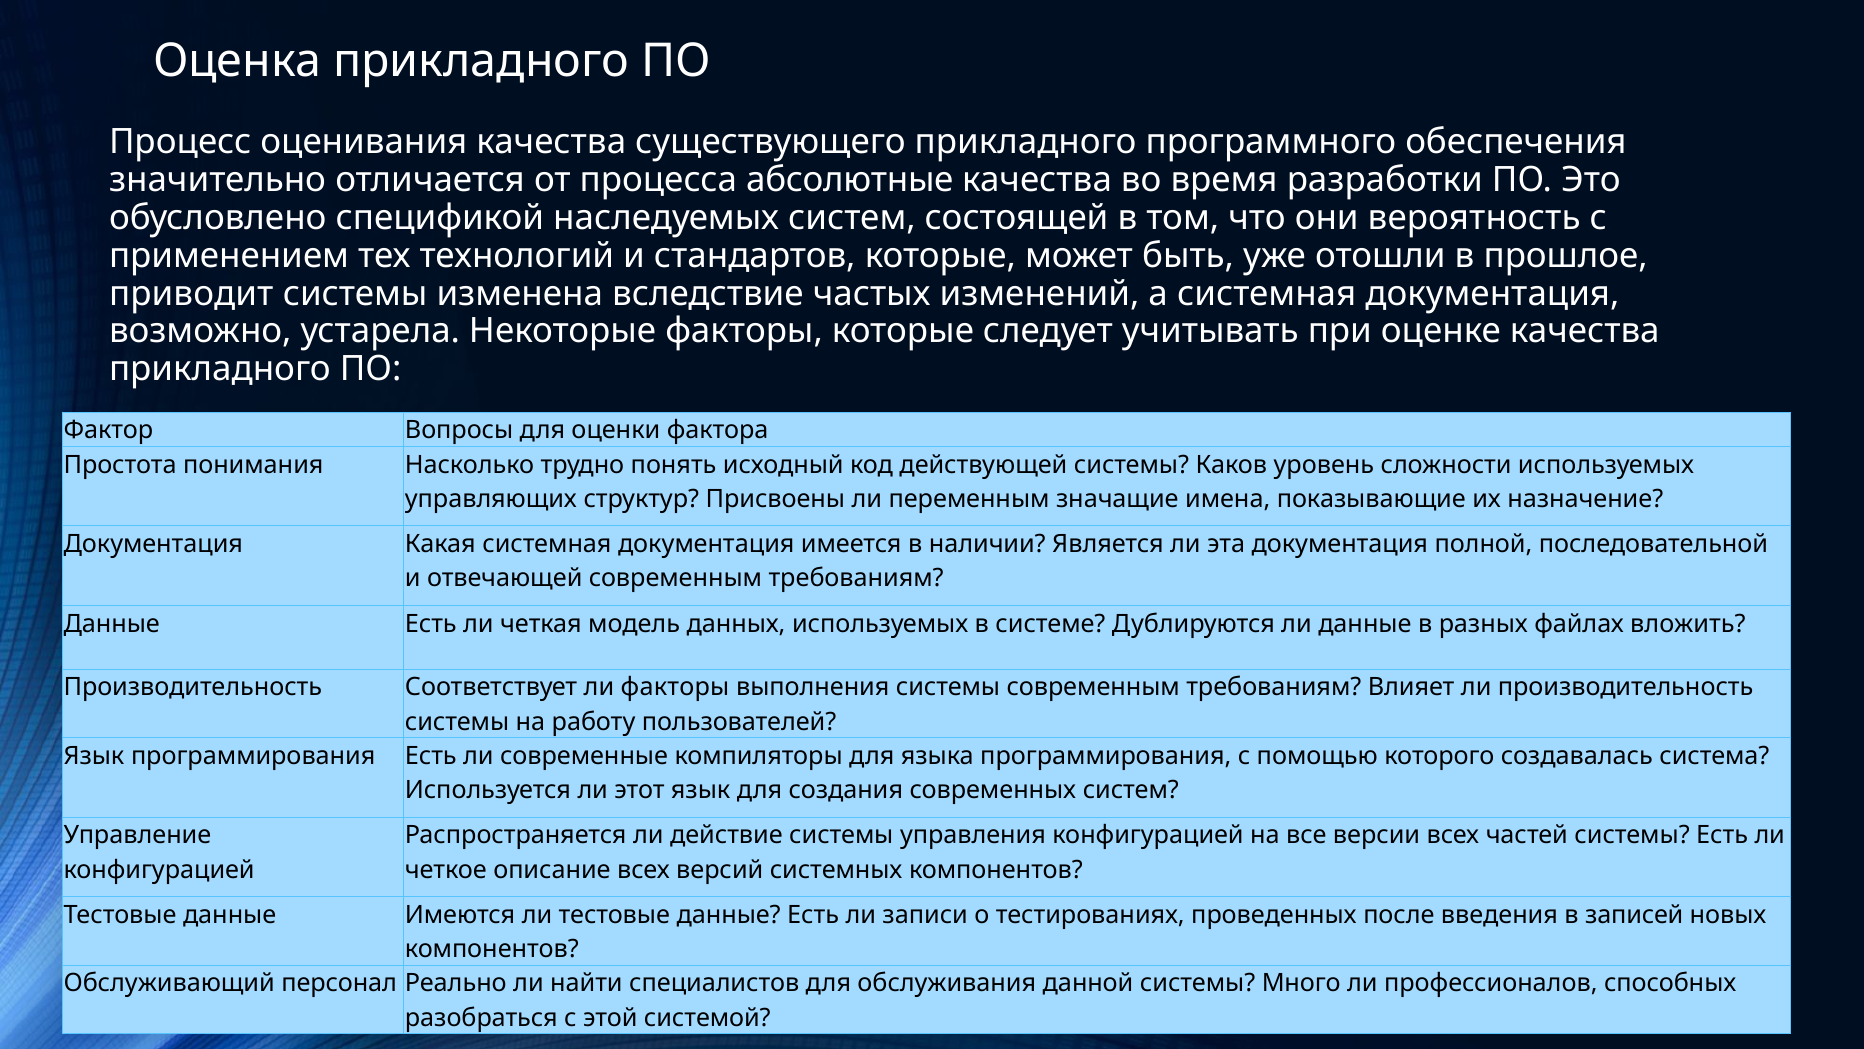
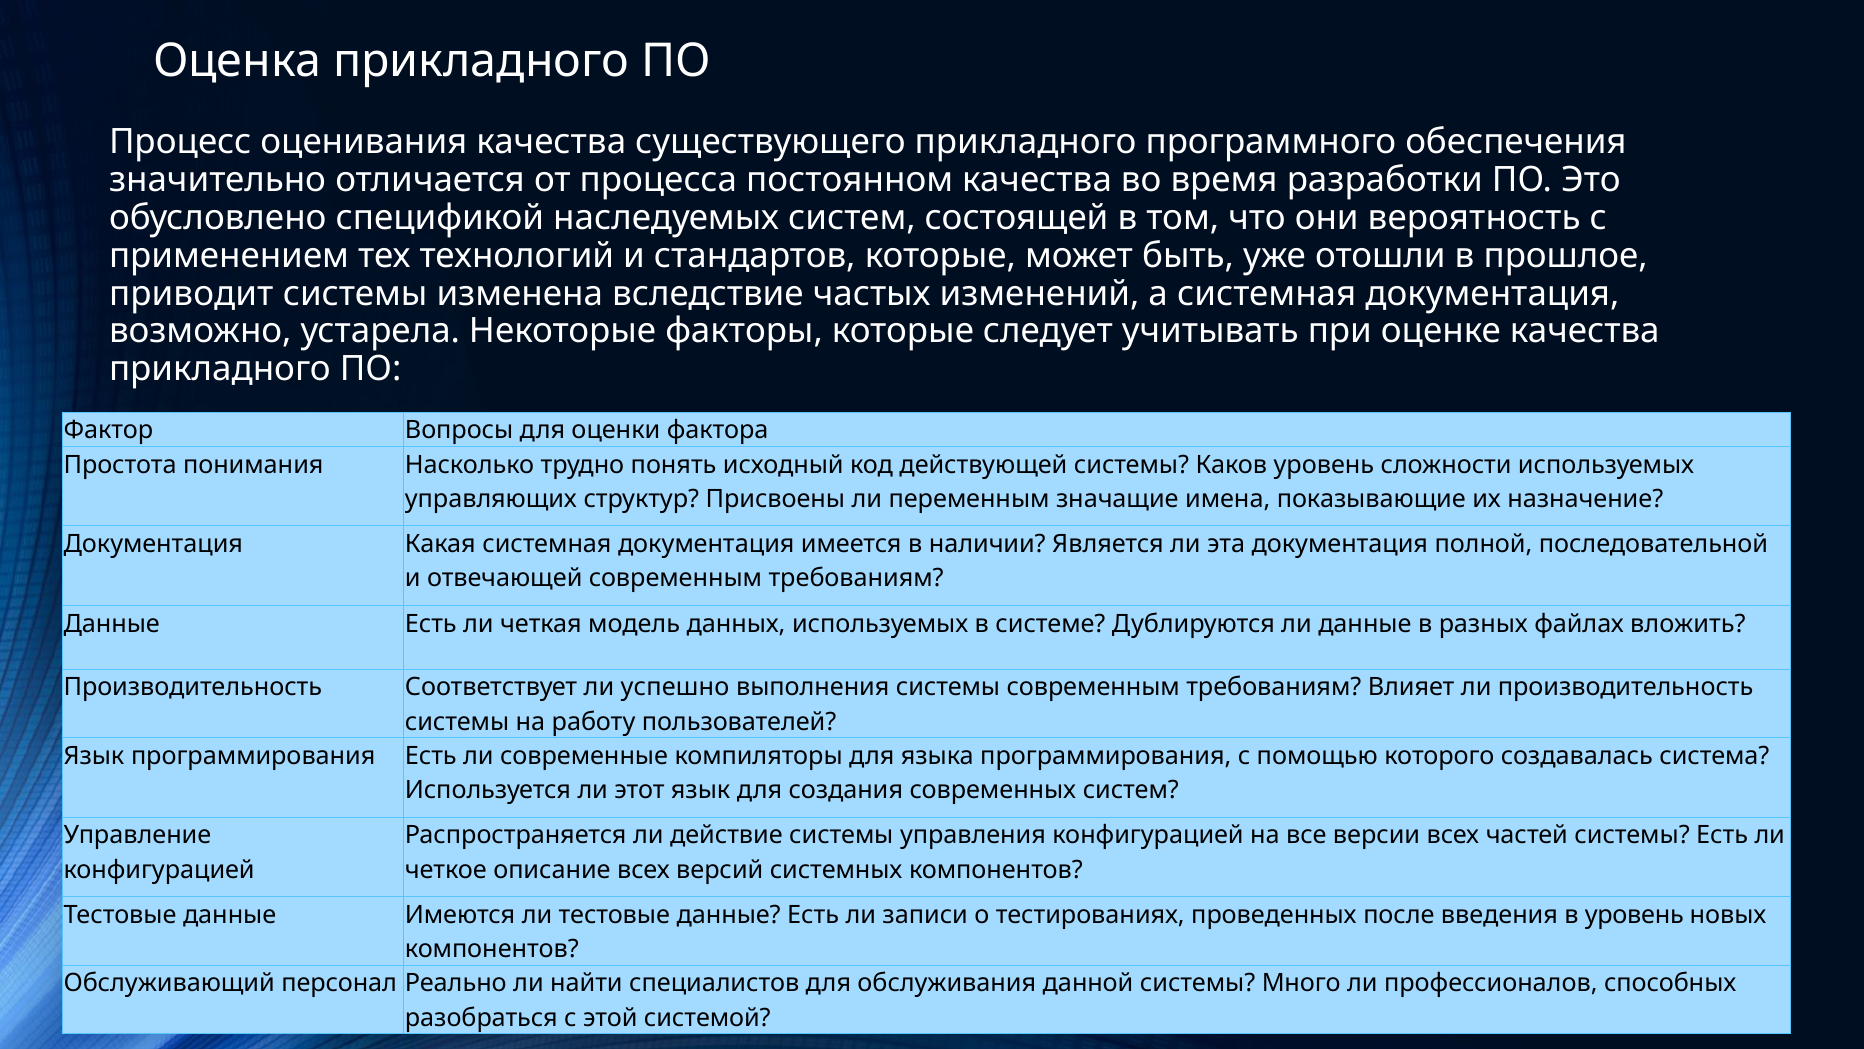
абсолютные: абсолютные -> постоянном
ли факторы: факторы -> успешно
в записей: записей -> уровень
